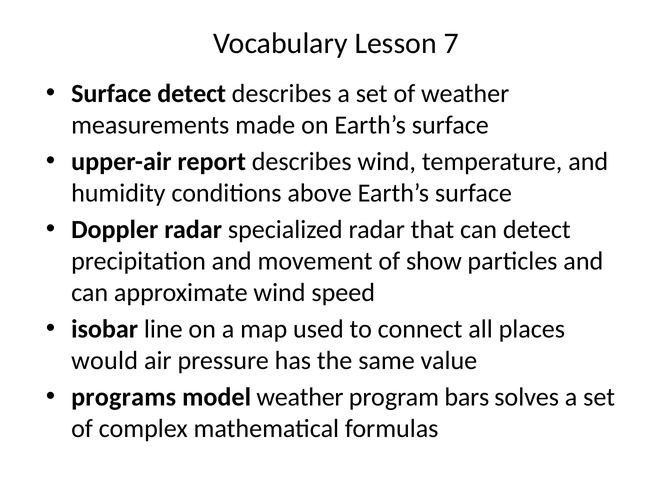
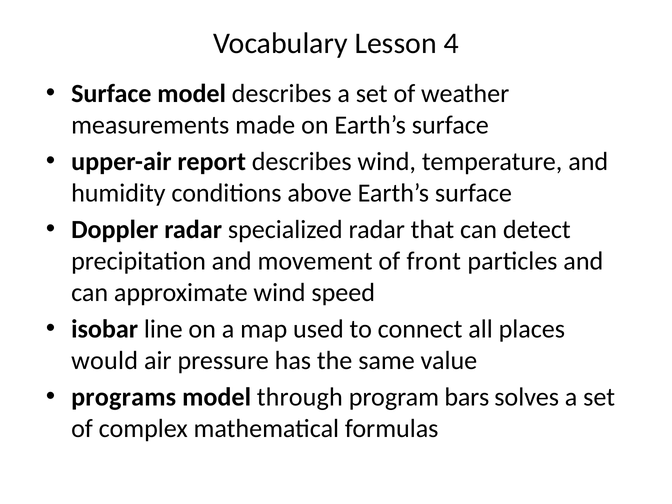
7: 7 -> 4
Surface detect: detect -> model
show: show -> front
model weather: weather -> through
